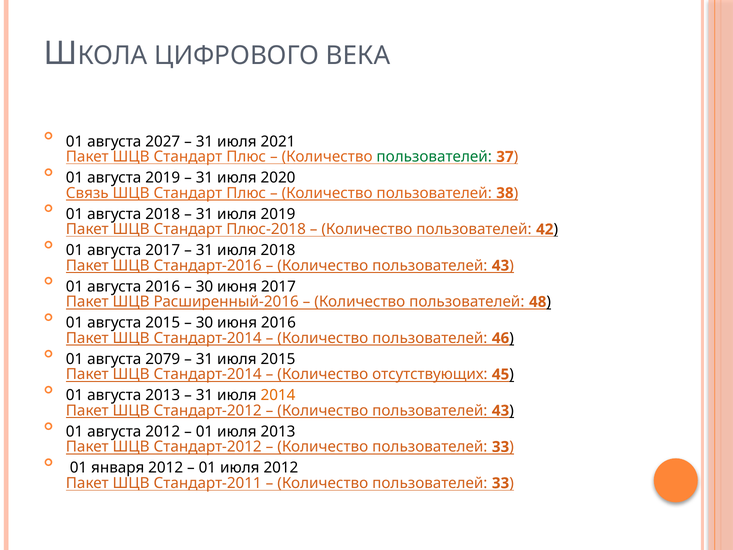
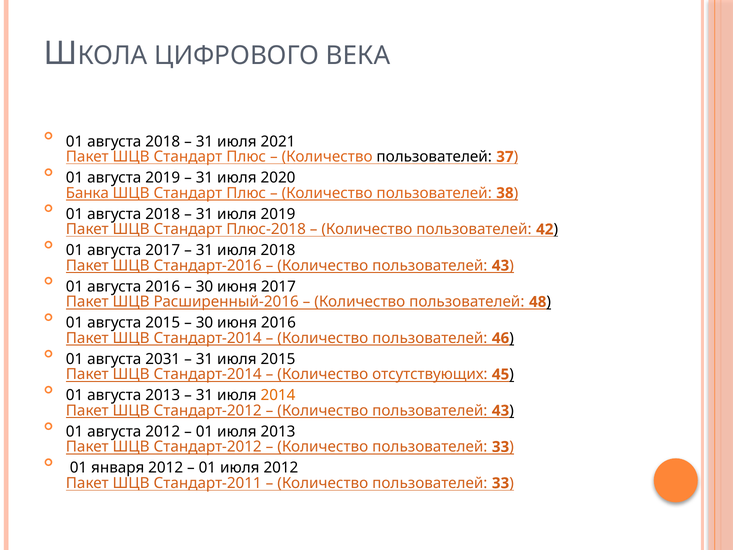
2027 at (163, 142): 2027 -> 2018
пользователей at (434, 157) colour: green -> black
Связь: Связь -> Банка
2079: 2079 -> 2031
